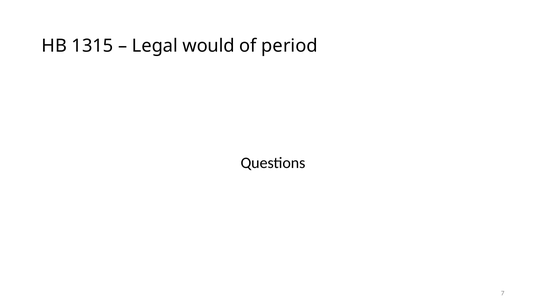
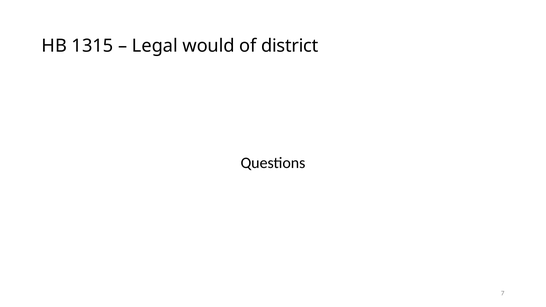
period: period -> district
